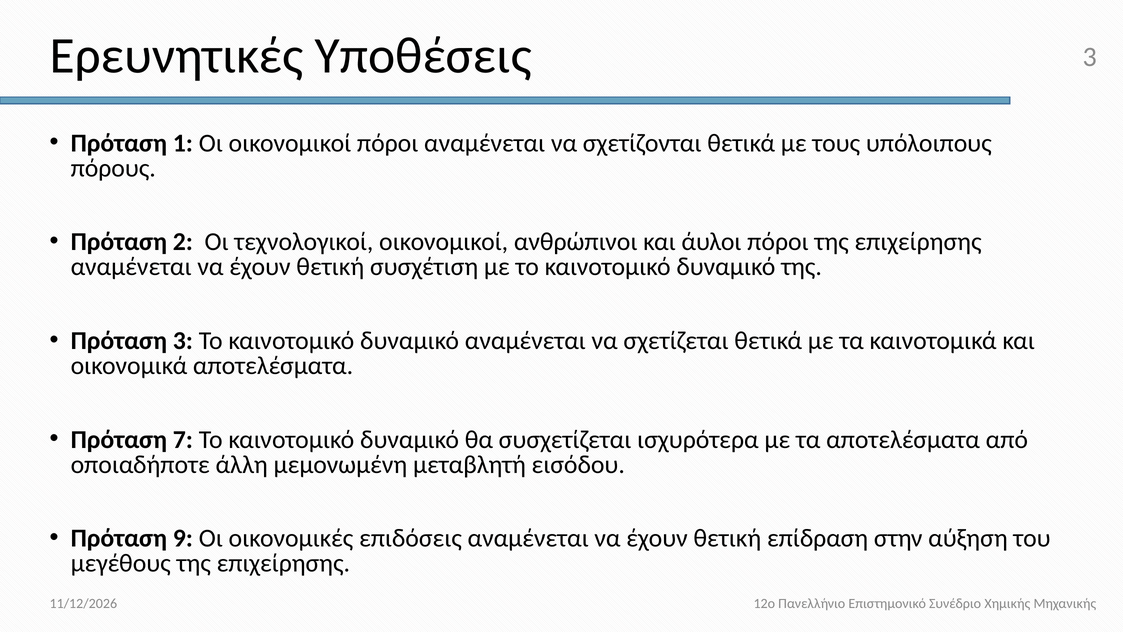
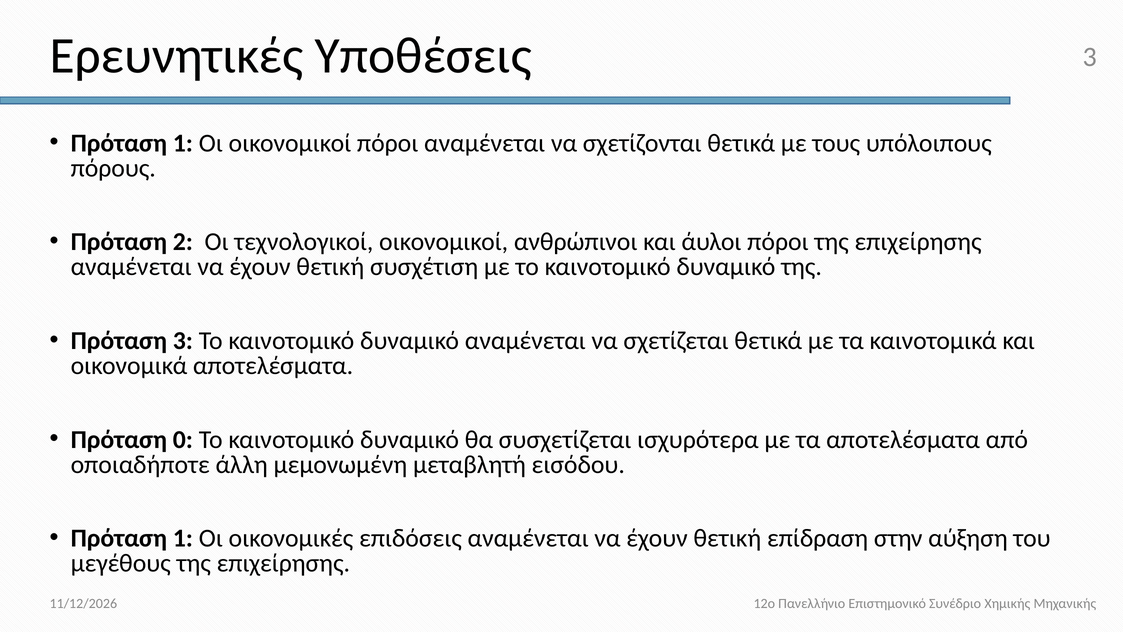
7: 7 -> 0
9 at (183, 538): 9 -> 1
